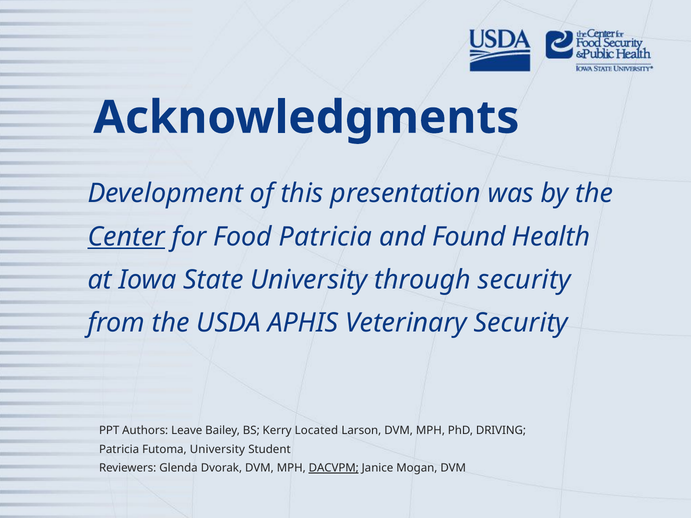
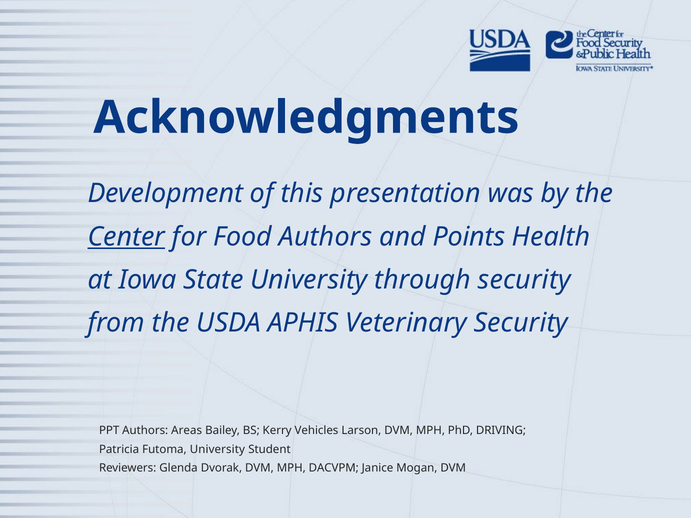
Food Patricia: Patricia -> Authors
Found: Found -> Points
Leave: Leave -> Areas
Located: Located -> Vehicles
DACVPM underline: present -> none
